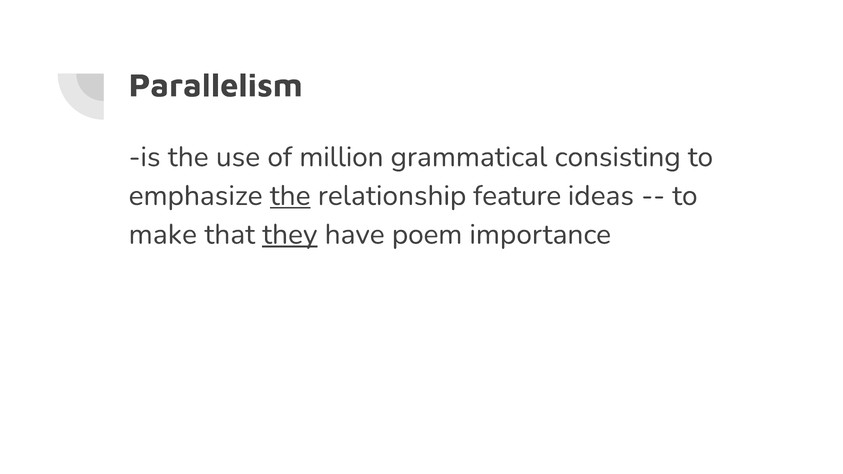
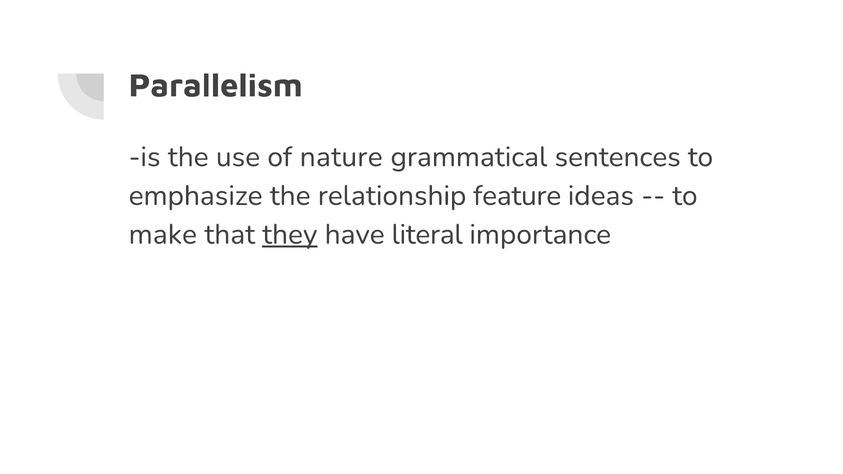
million: million -> nature
consisting: consisting -> sentences
the at (290, 196) underline: present -> none
poem: poem -> literal
